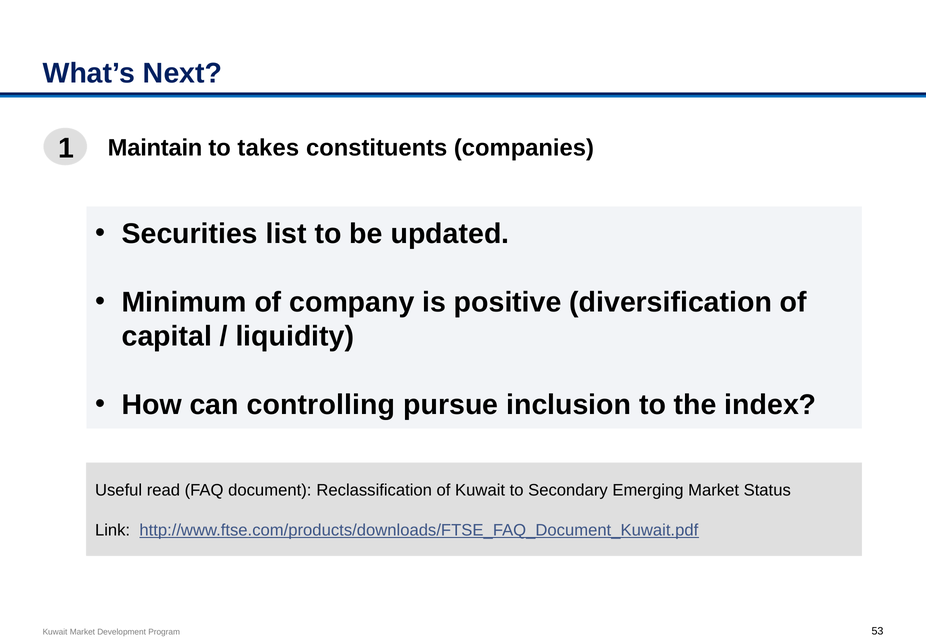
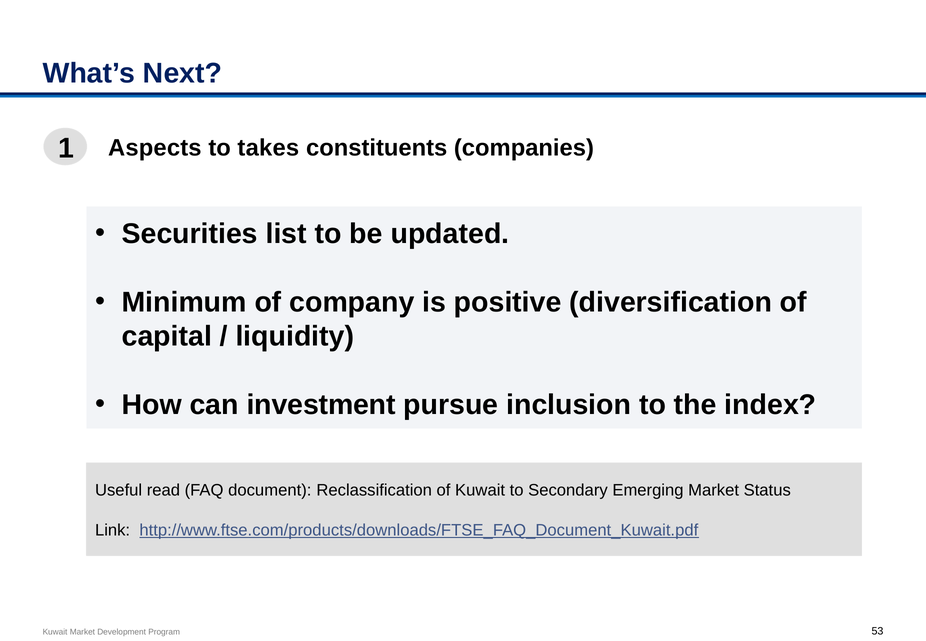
Maintain: Maintain -> Aspects
controlling: controlling -> investment
